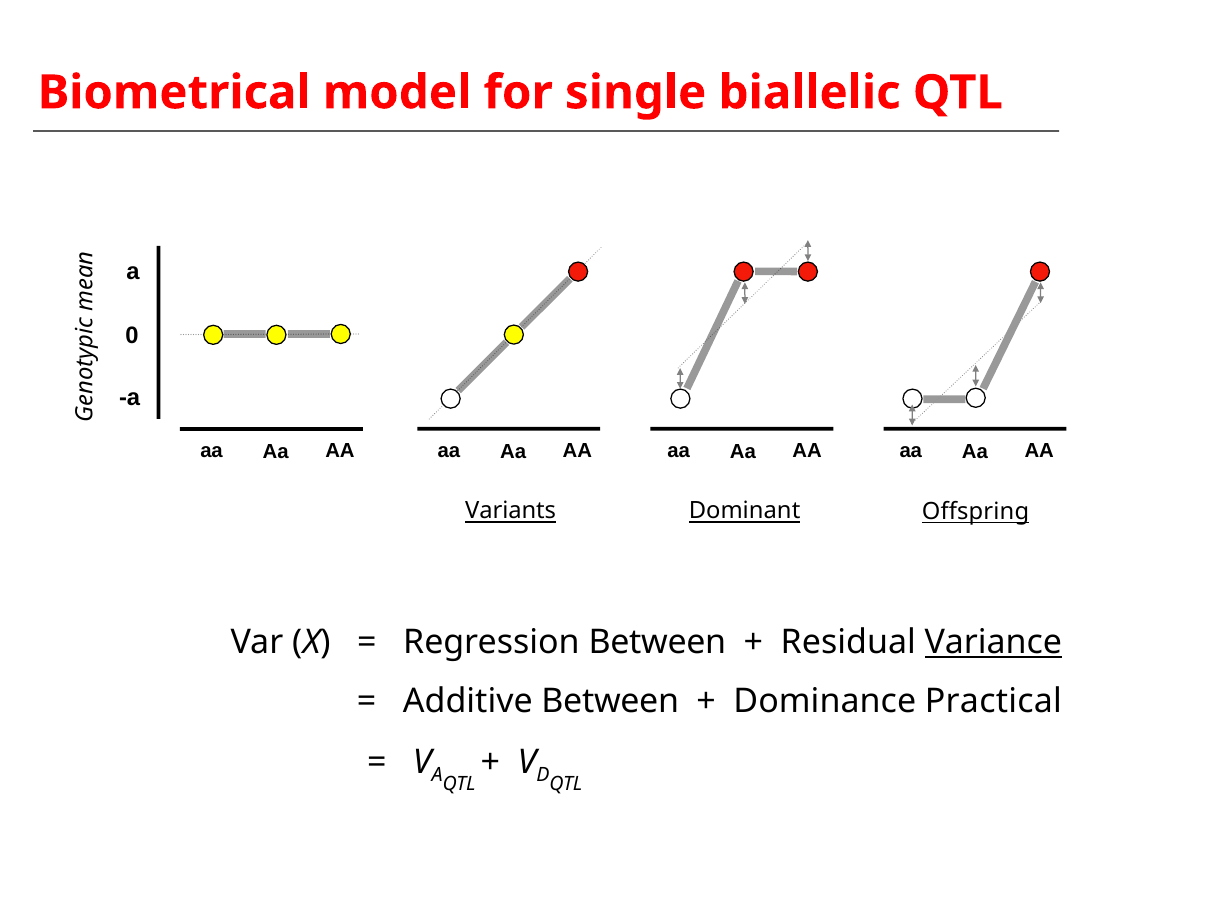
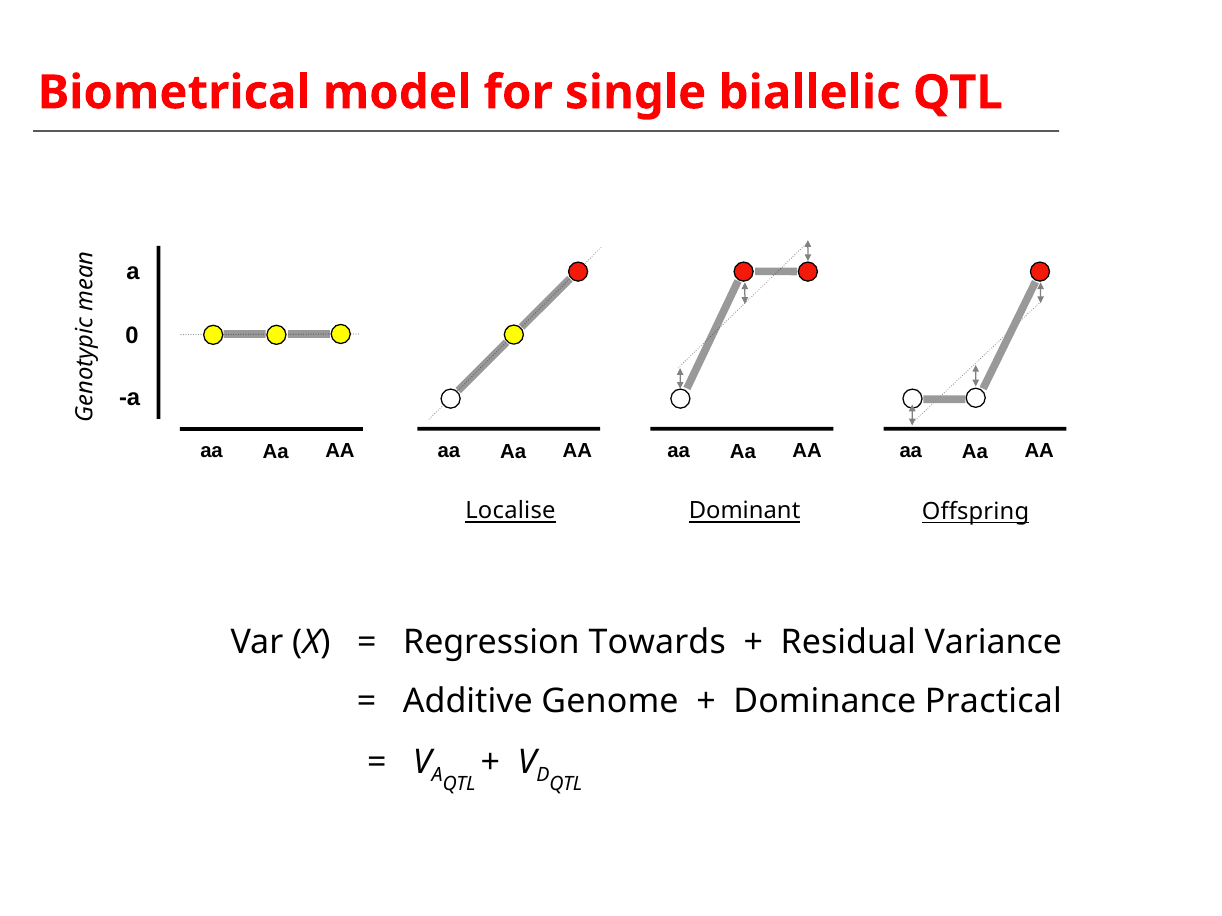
Variants: Variants -> Localise
Regression Between: Between -> Towards
Variance underline: present -> none
Additive Between: Between -> Genome
